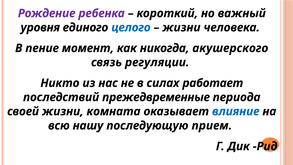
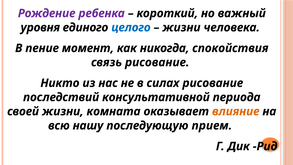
акушерского: акушерского -> спокойствия
связь регуляции: регуляции -> рисование
силах работает: работает -> рисование
прежедвременные: прежедвременные -> консультативной
влияние colour: blue -> orange
